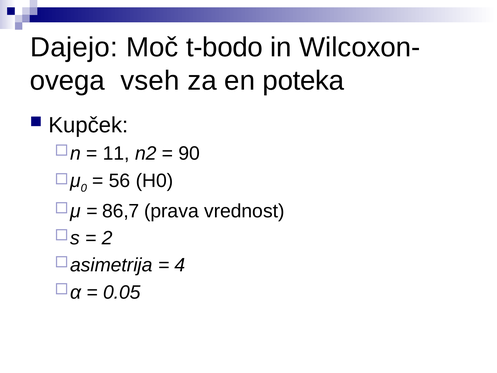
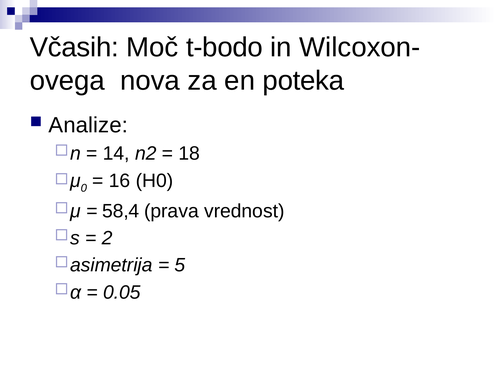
Dajejo: Dajejo -> Včasih
vseh: vseh -> nova
Kupček: Kupček -> Analize
11: 11 -> 14
90: 90 -> 18
56: 56 -> 16
86,7: 86,7 -> 58,4
4: 4 -> 5
